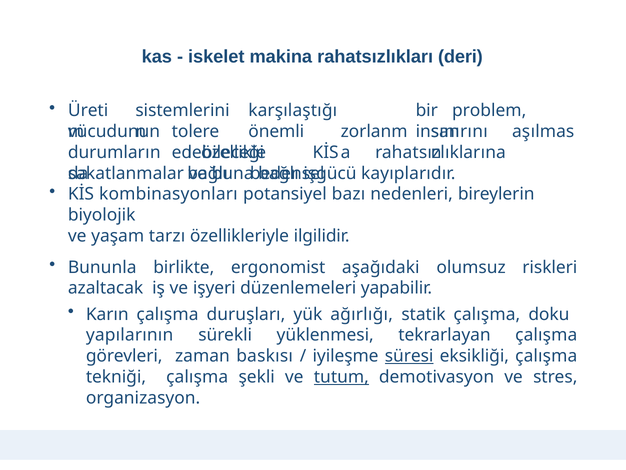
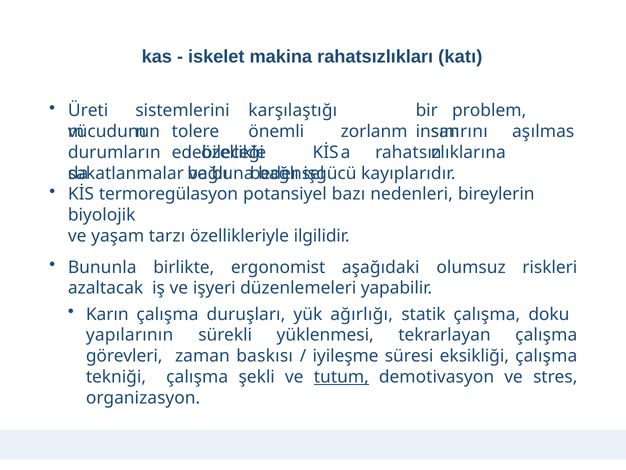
deri: deri -> katı
kombinasyonları: kombinasyonları -> termoregülasyon
süresi underline: present -> none
